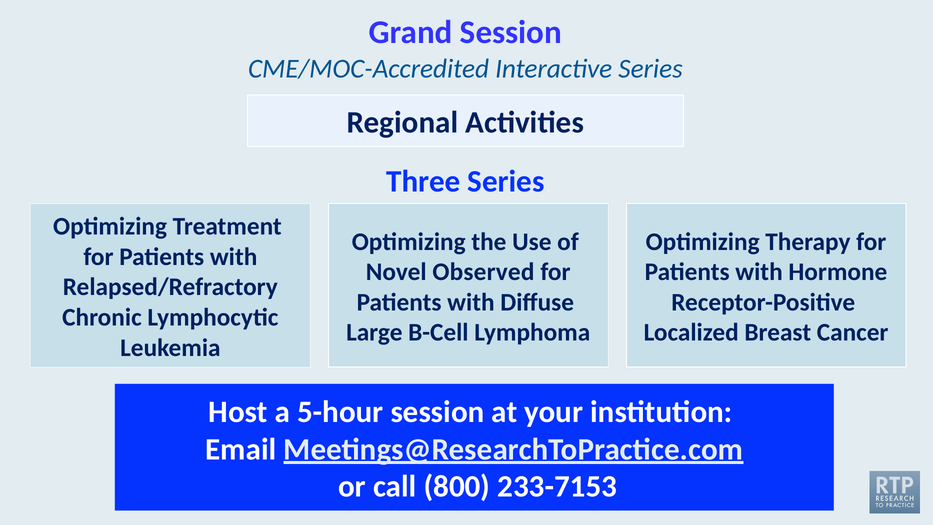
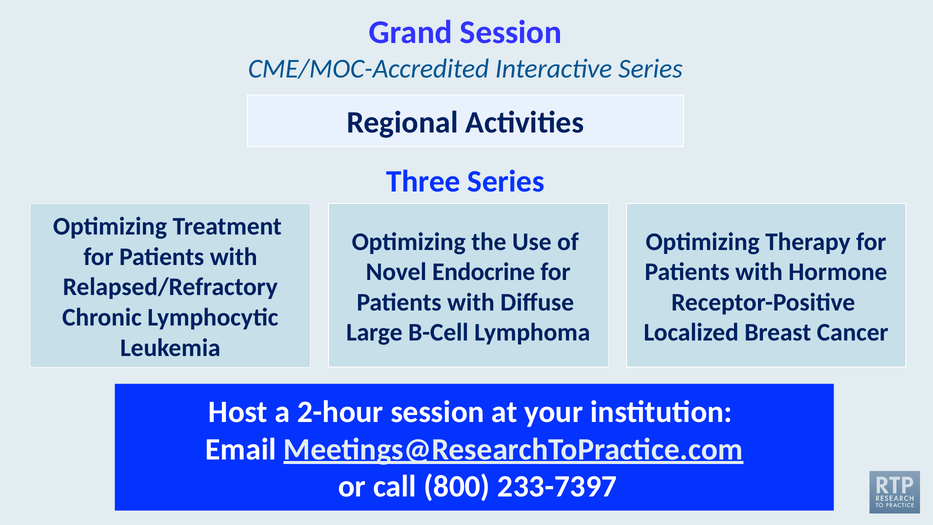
Observed: Observed -> Endocrine
5-hour: 5-hour -> 2-hour
233-7153: 233-7153 -> 233-7397
